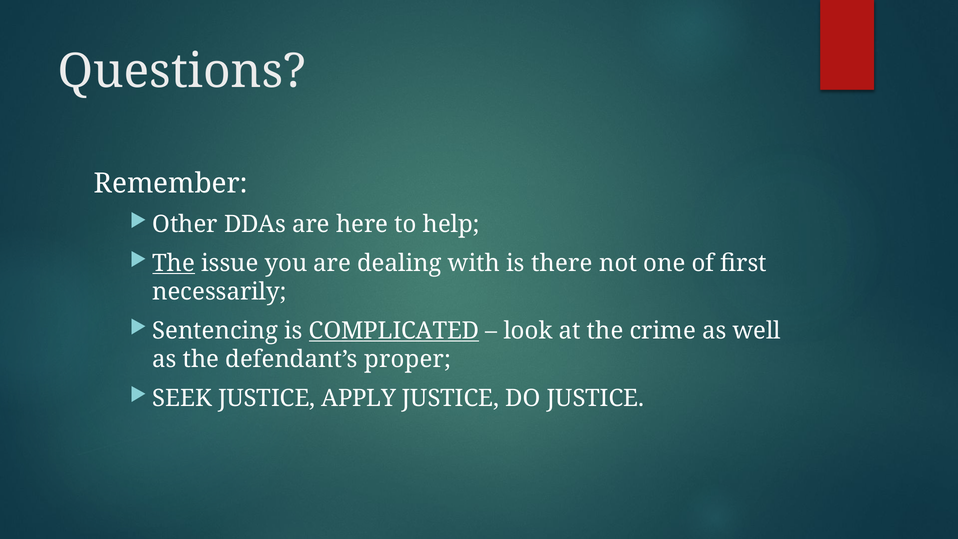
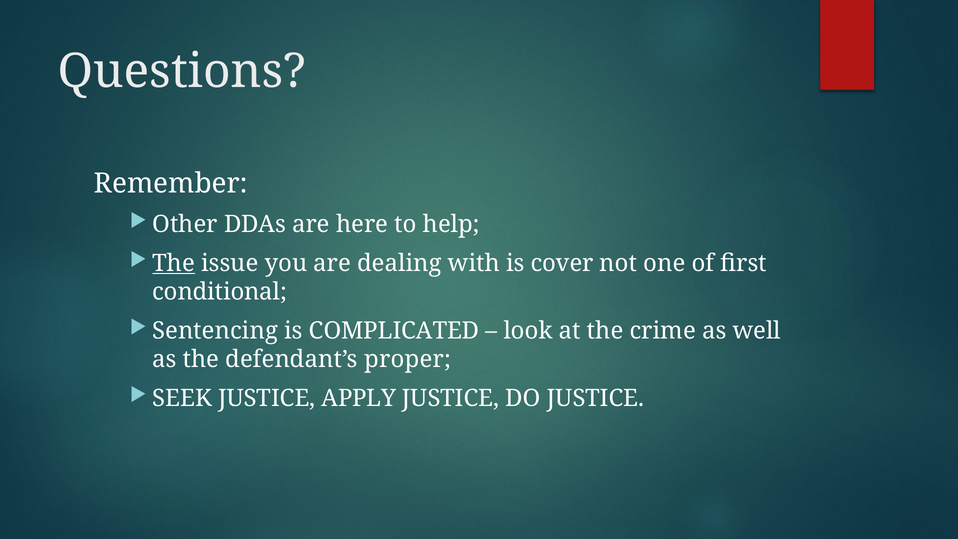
there: there -> cover
necessarily: necessarily -> conditional
COMPLICATED underline: present -> none
